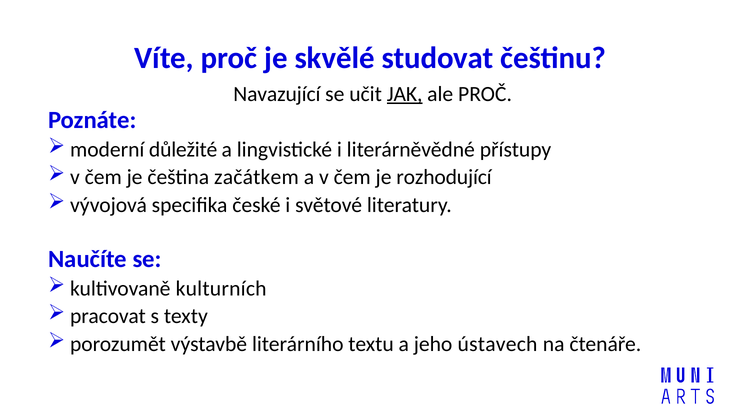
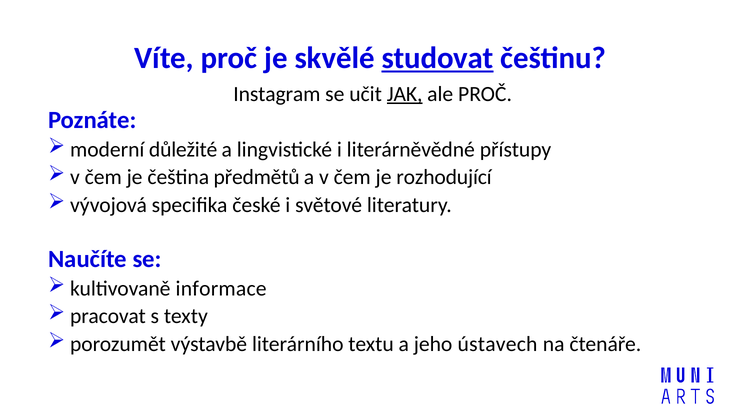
studovat underline: none -> present
Navazující: Navazující -> Instagram
začátkem: začátkem -> předmětů
kulturních: kulturních -> informace
